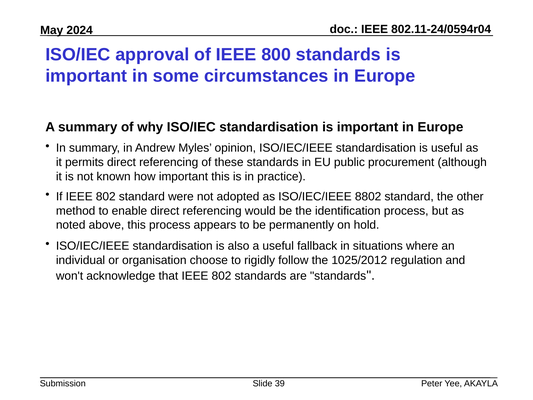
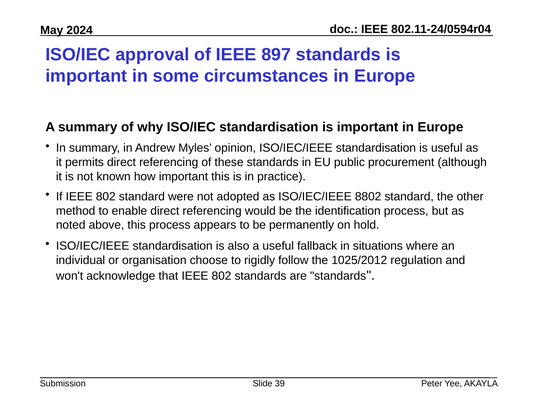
800: 800 -> 897
